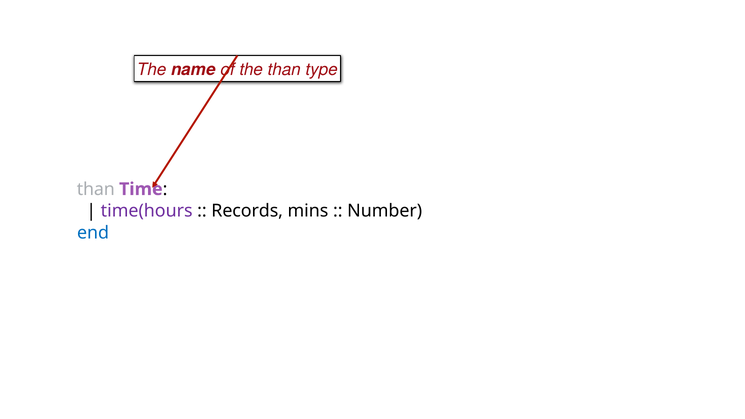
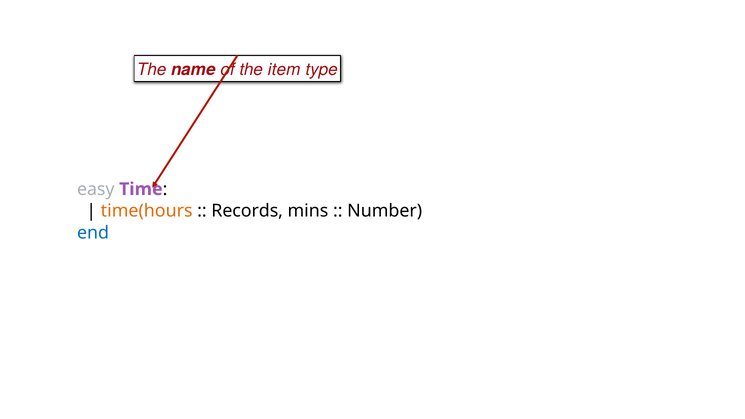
the than: than -> item
than at (96, 189): than -> easy
time(hours colour: purple -> orange
